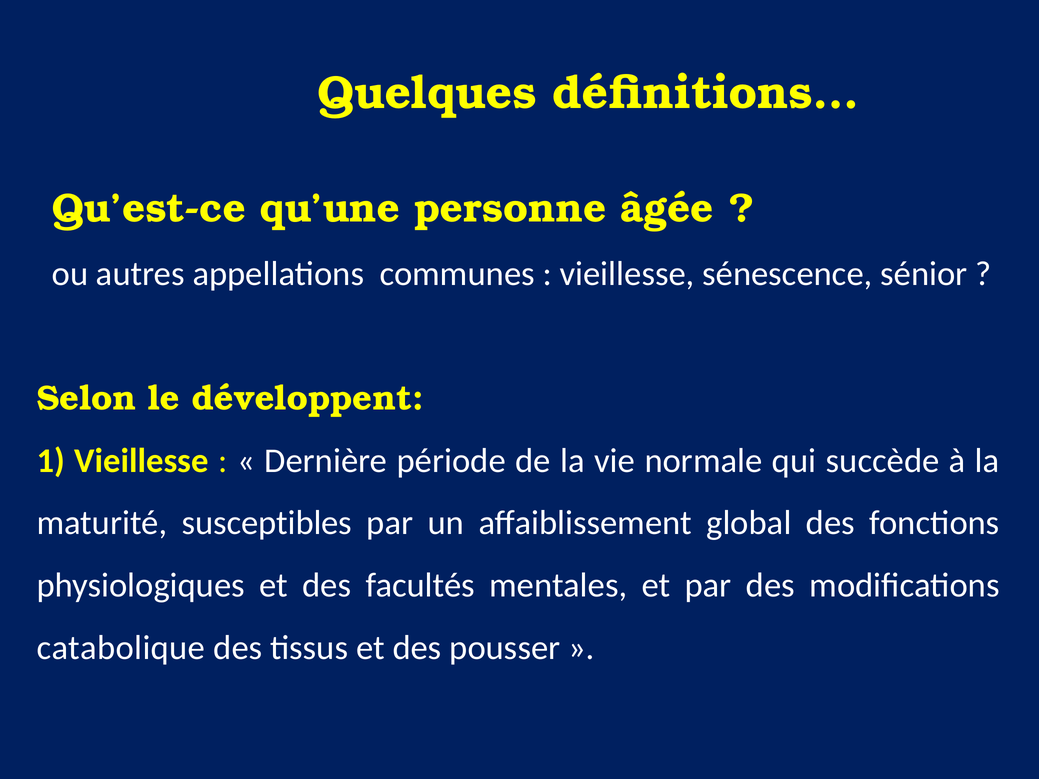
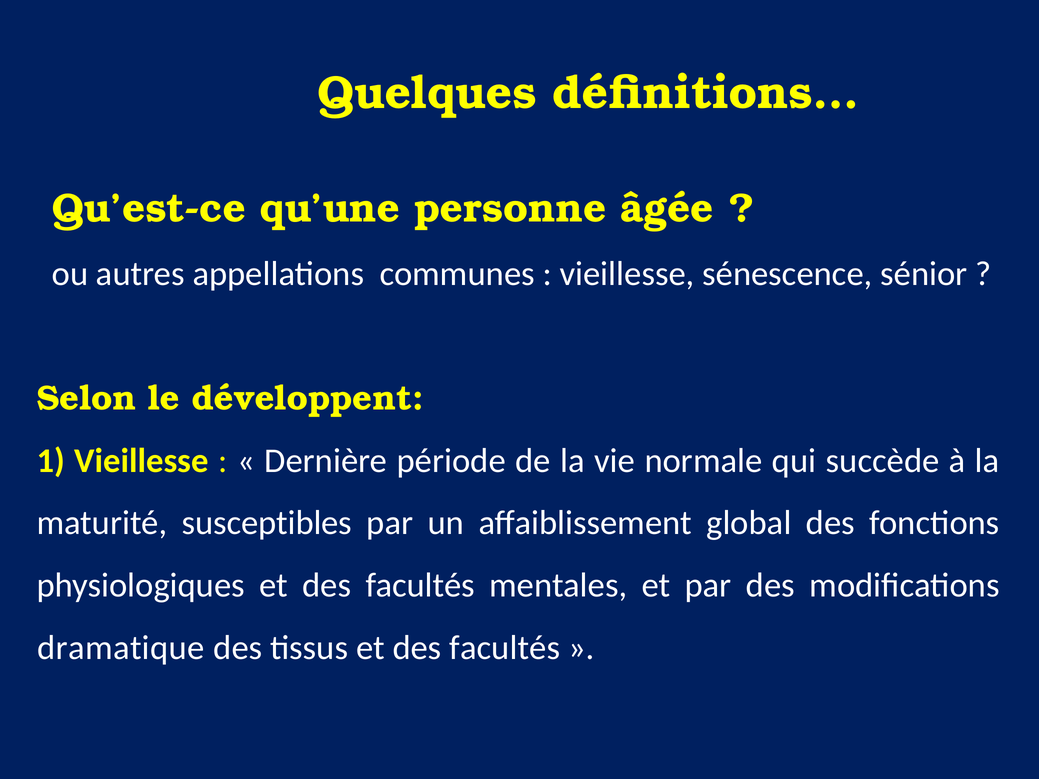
catabolique: catabolique -> dramatique
tissus et des pousser: pousser -> facultés
